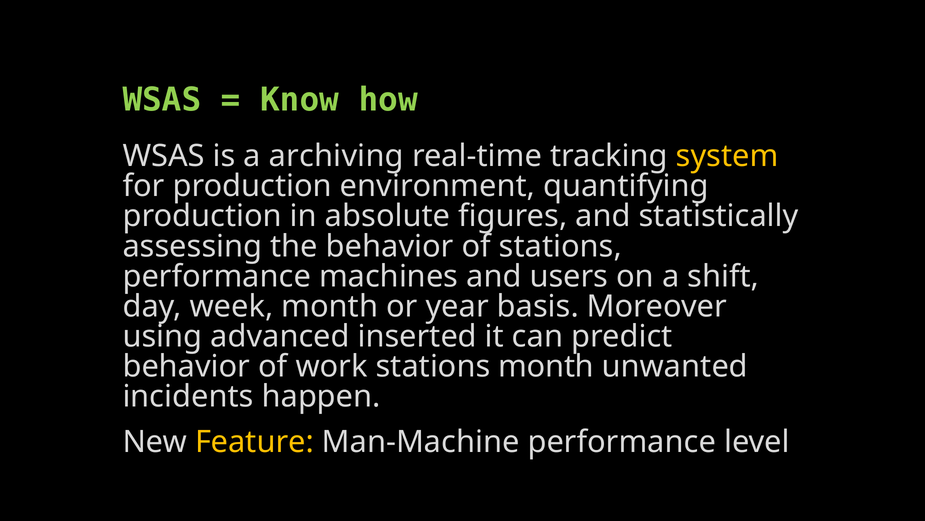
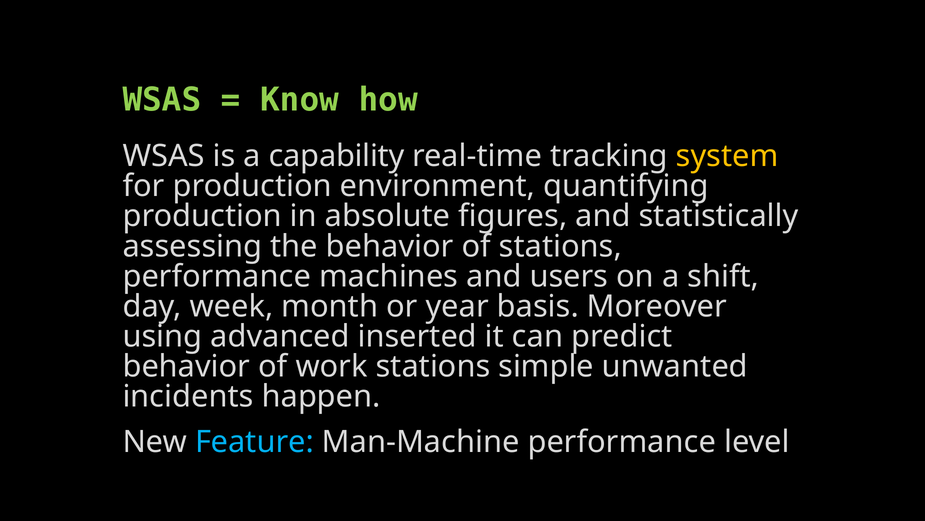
archiving: archiving -> capability
stations month: month -> simple
Feature colour: yellow -> light blue
